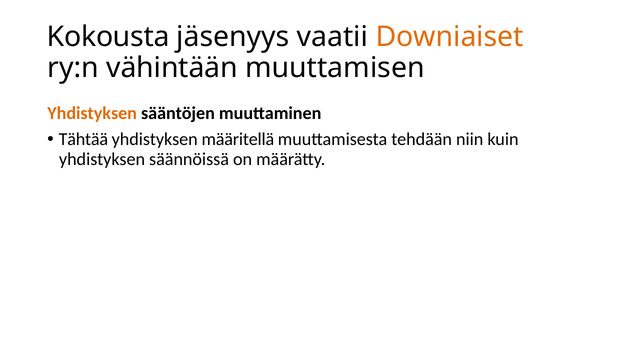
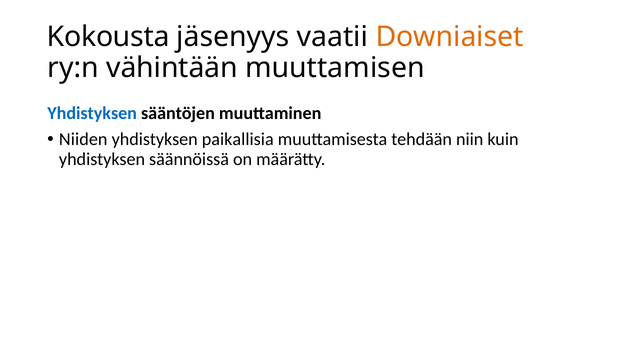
Yhdistyksen at (92, 113) colour: orange -> blue
Tähtää: Tähtää -> Niiden
määritellä: määritellä -> paikallisia
